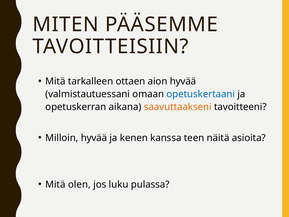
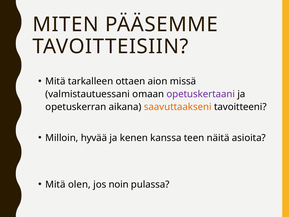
aion hyvää: hyvää -> missä
opetuskertaani colour: blue -> purple
luku: luku -> noin
